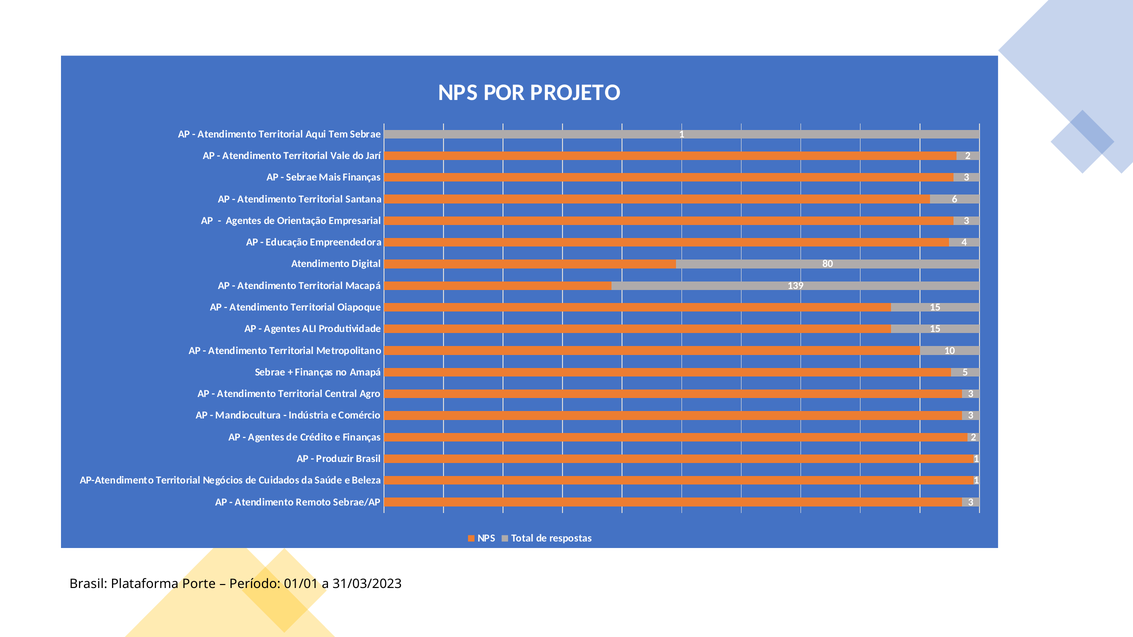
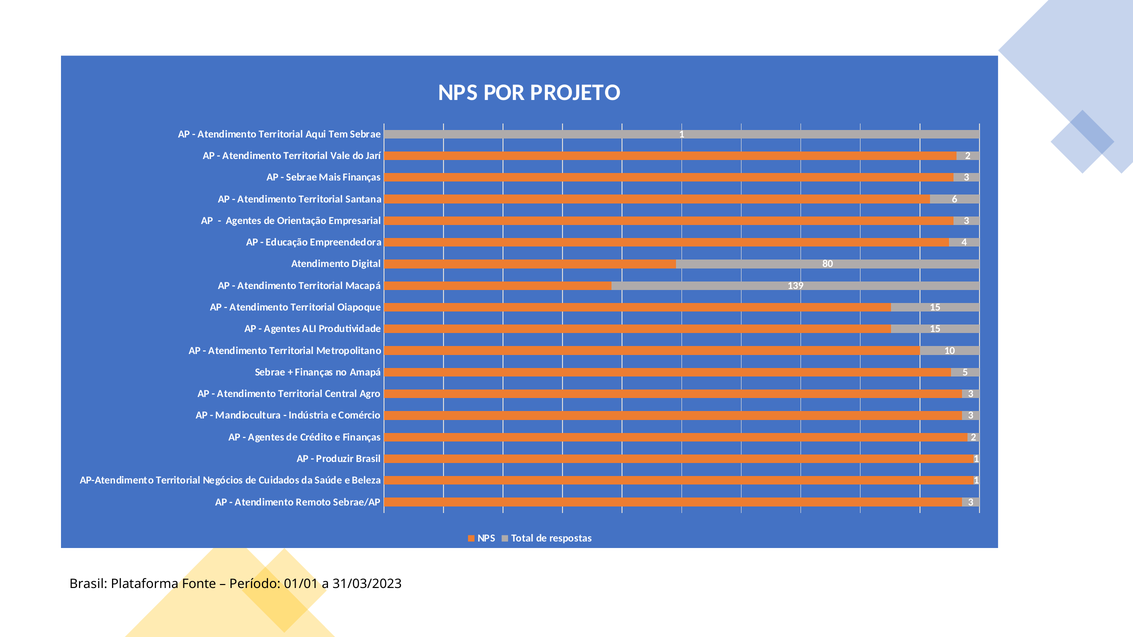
Porte: Porte -> Fonte
